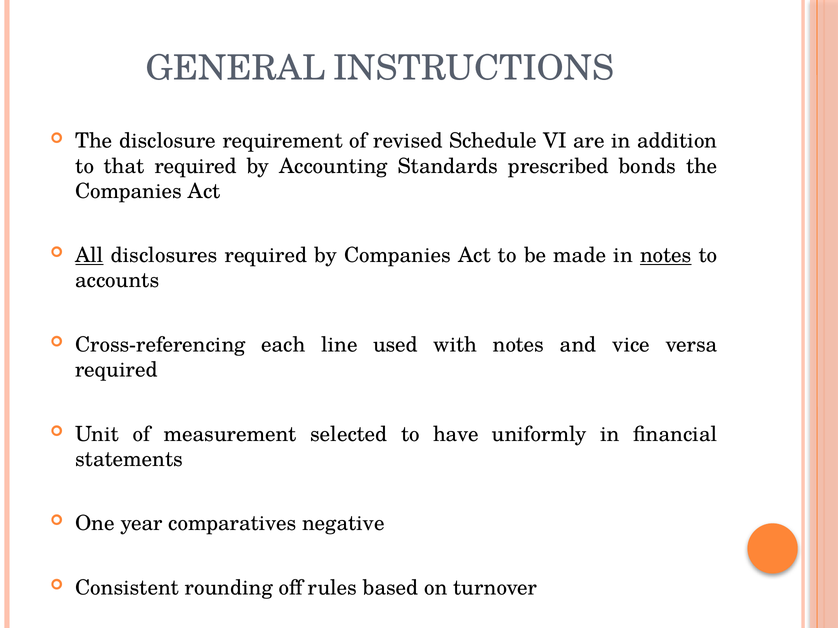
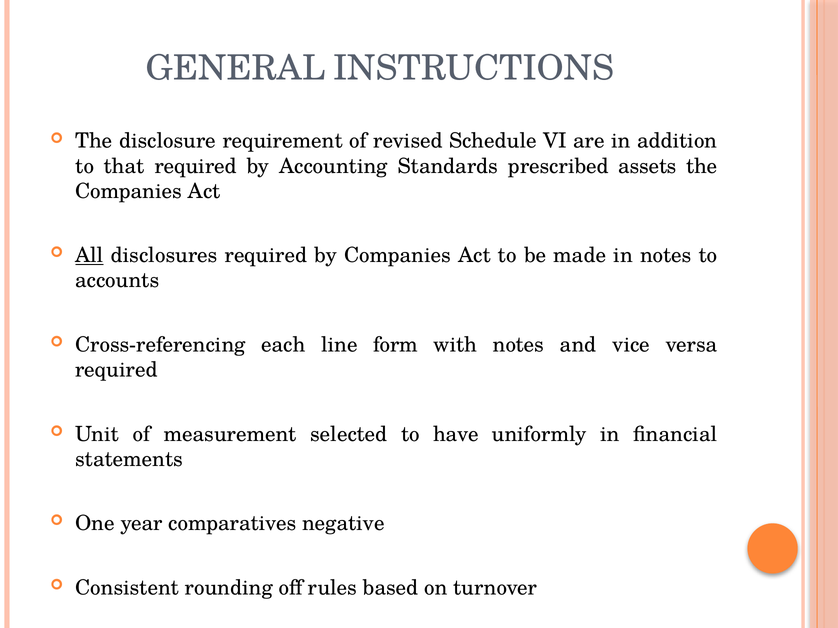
bonds: bonds -> assets
notes at (666, 256) underline: present -> none
used: used -> form
